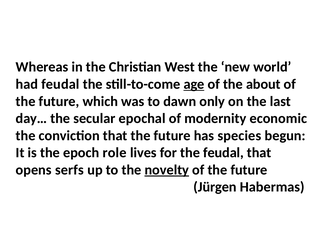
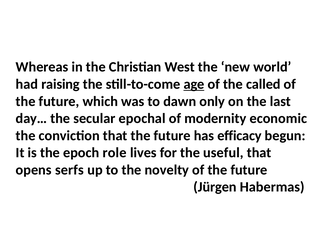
had feudal: feudal -> raising
about: about -> called
species: species -> efficacy
the feudal: feudal -> useful
novelty underline: present -> none
